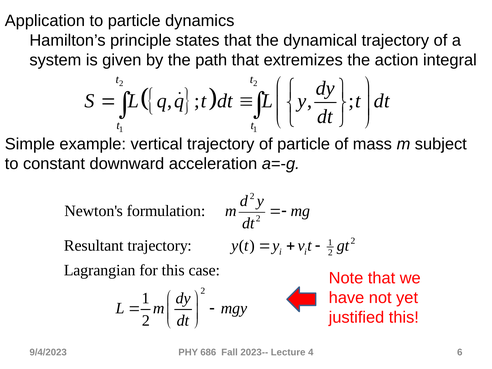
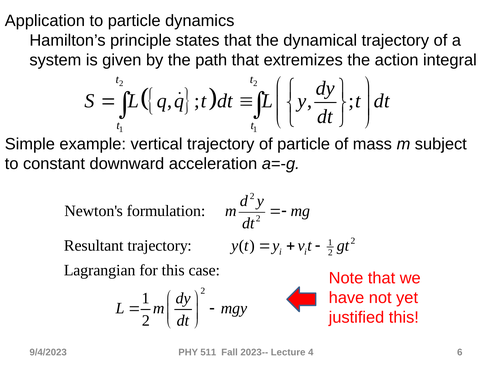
686: 686 -> 511
